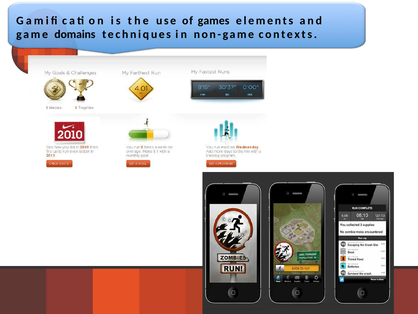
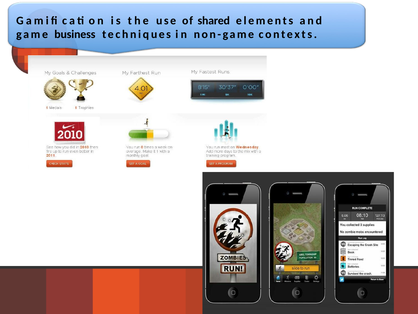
games: games -> shared
domains: domains -> business
